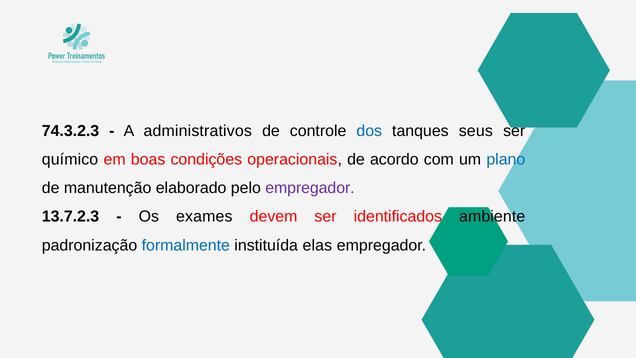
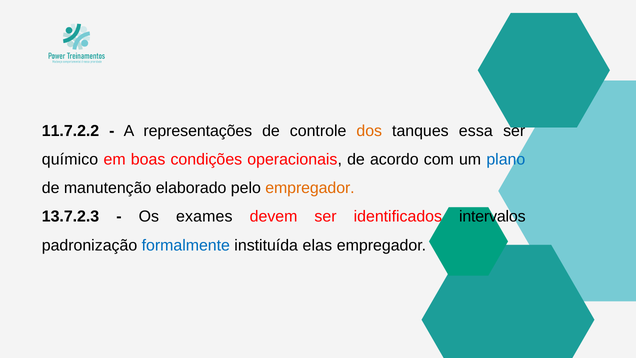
74.3.2.3: 74.3.2.3 -> 11.7.2.2
administrativos: administrativos -> representações
dos colour: blue -> orange
seus: seus -> essa
empregador at (310, 188) colour: purple -> orange
ambiente: ambiente -> intervalos
